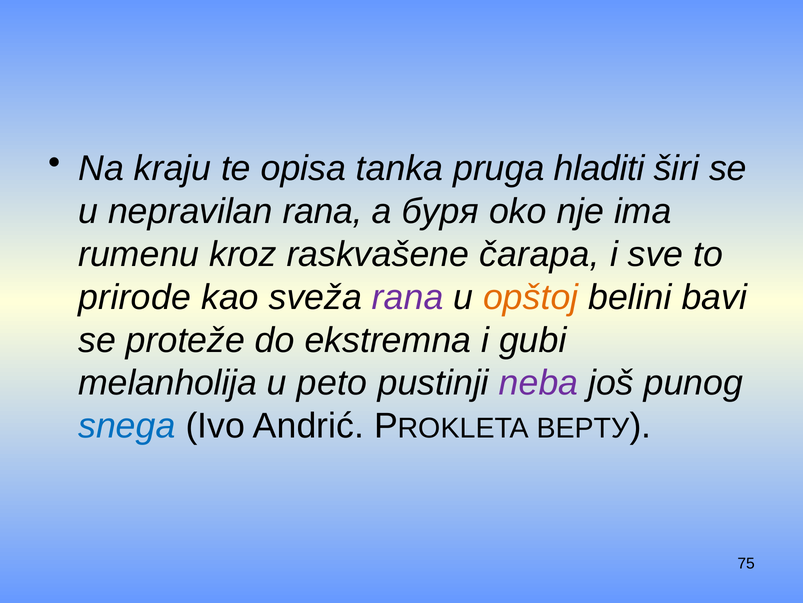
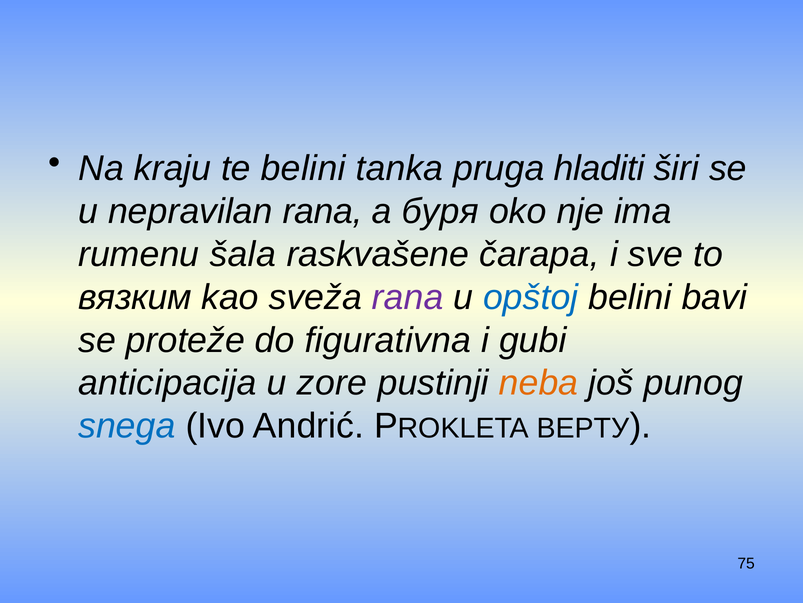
te opisa: opisa -> belini
kroz: kroz -> šala
prirode: prirode -> вязким
opštoj colour: orange -> blue
ekstremna: ekstremna -> figurativna
melanholija: melanholija -> anticipacija
peto: peto -> zore
neba colour: purple -> orange
